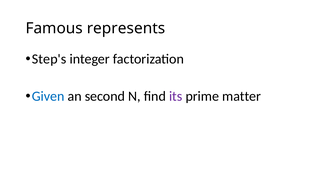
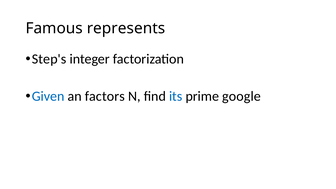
second: second -> factors
its colour: purple -> blue
matter: matter -> google
